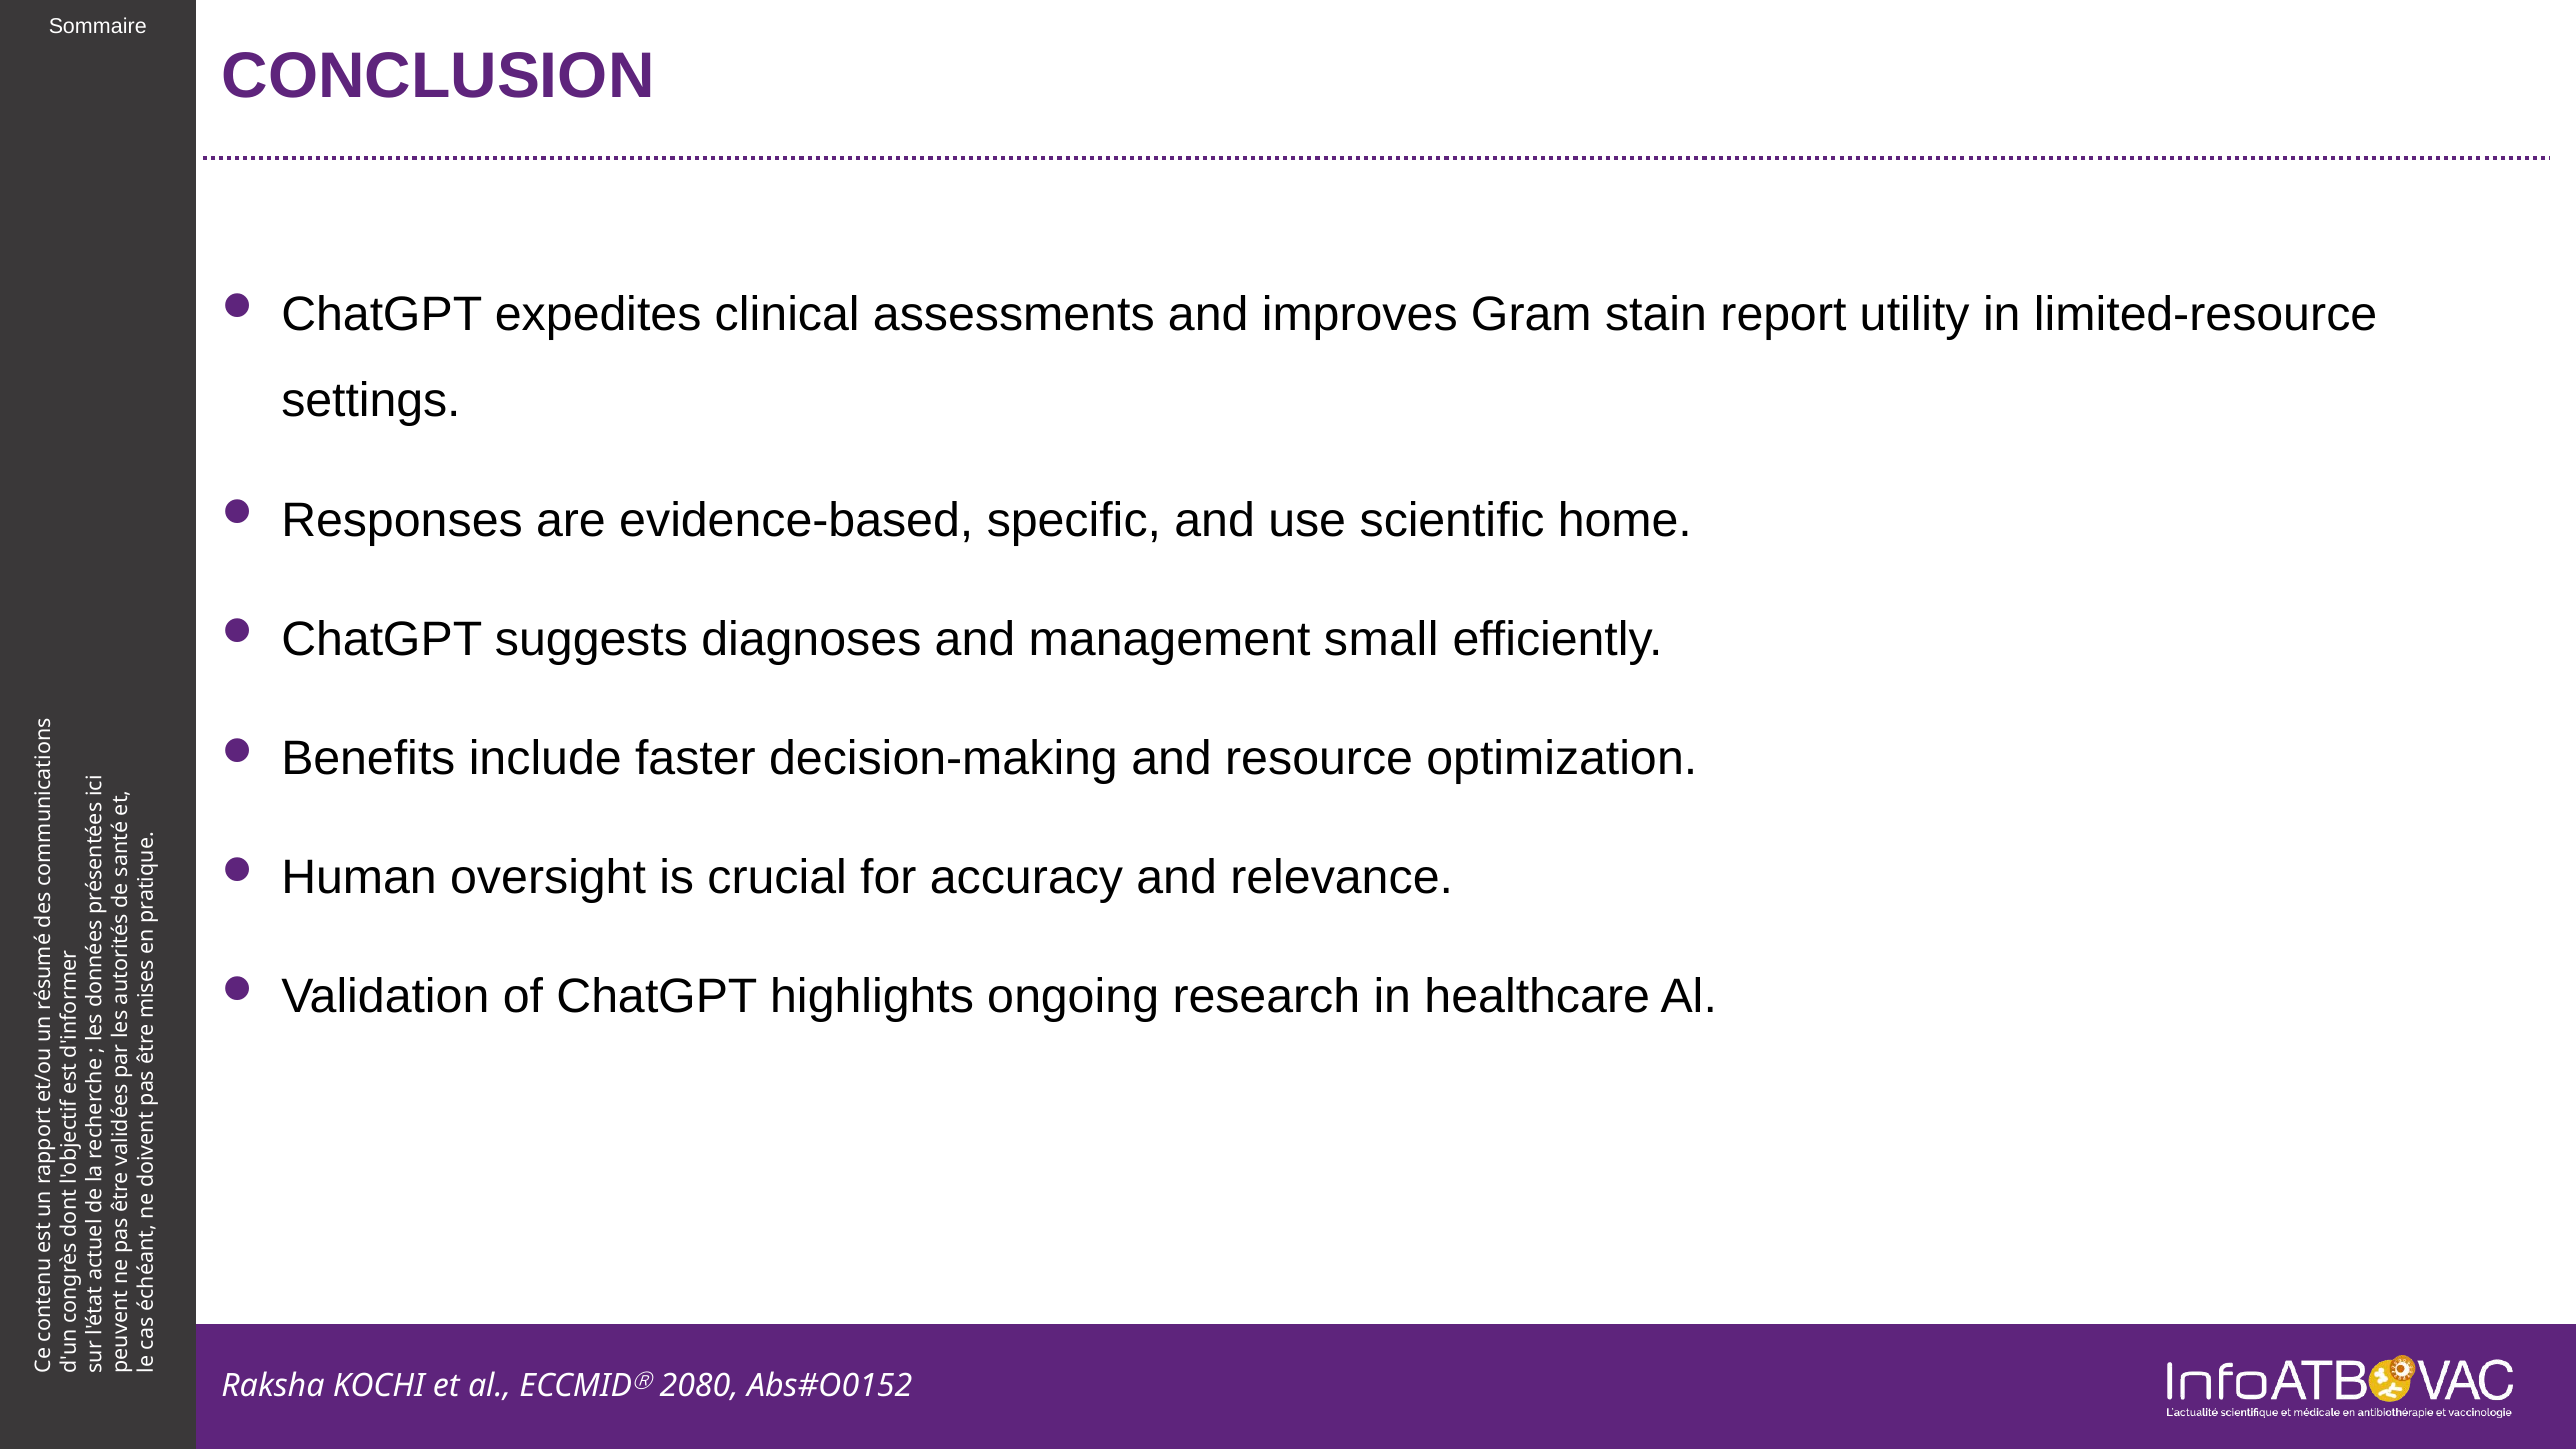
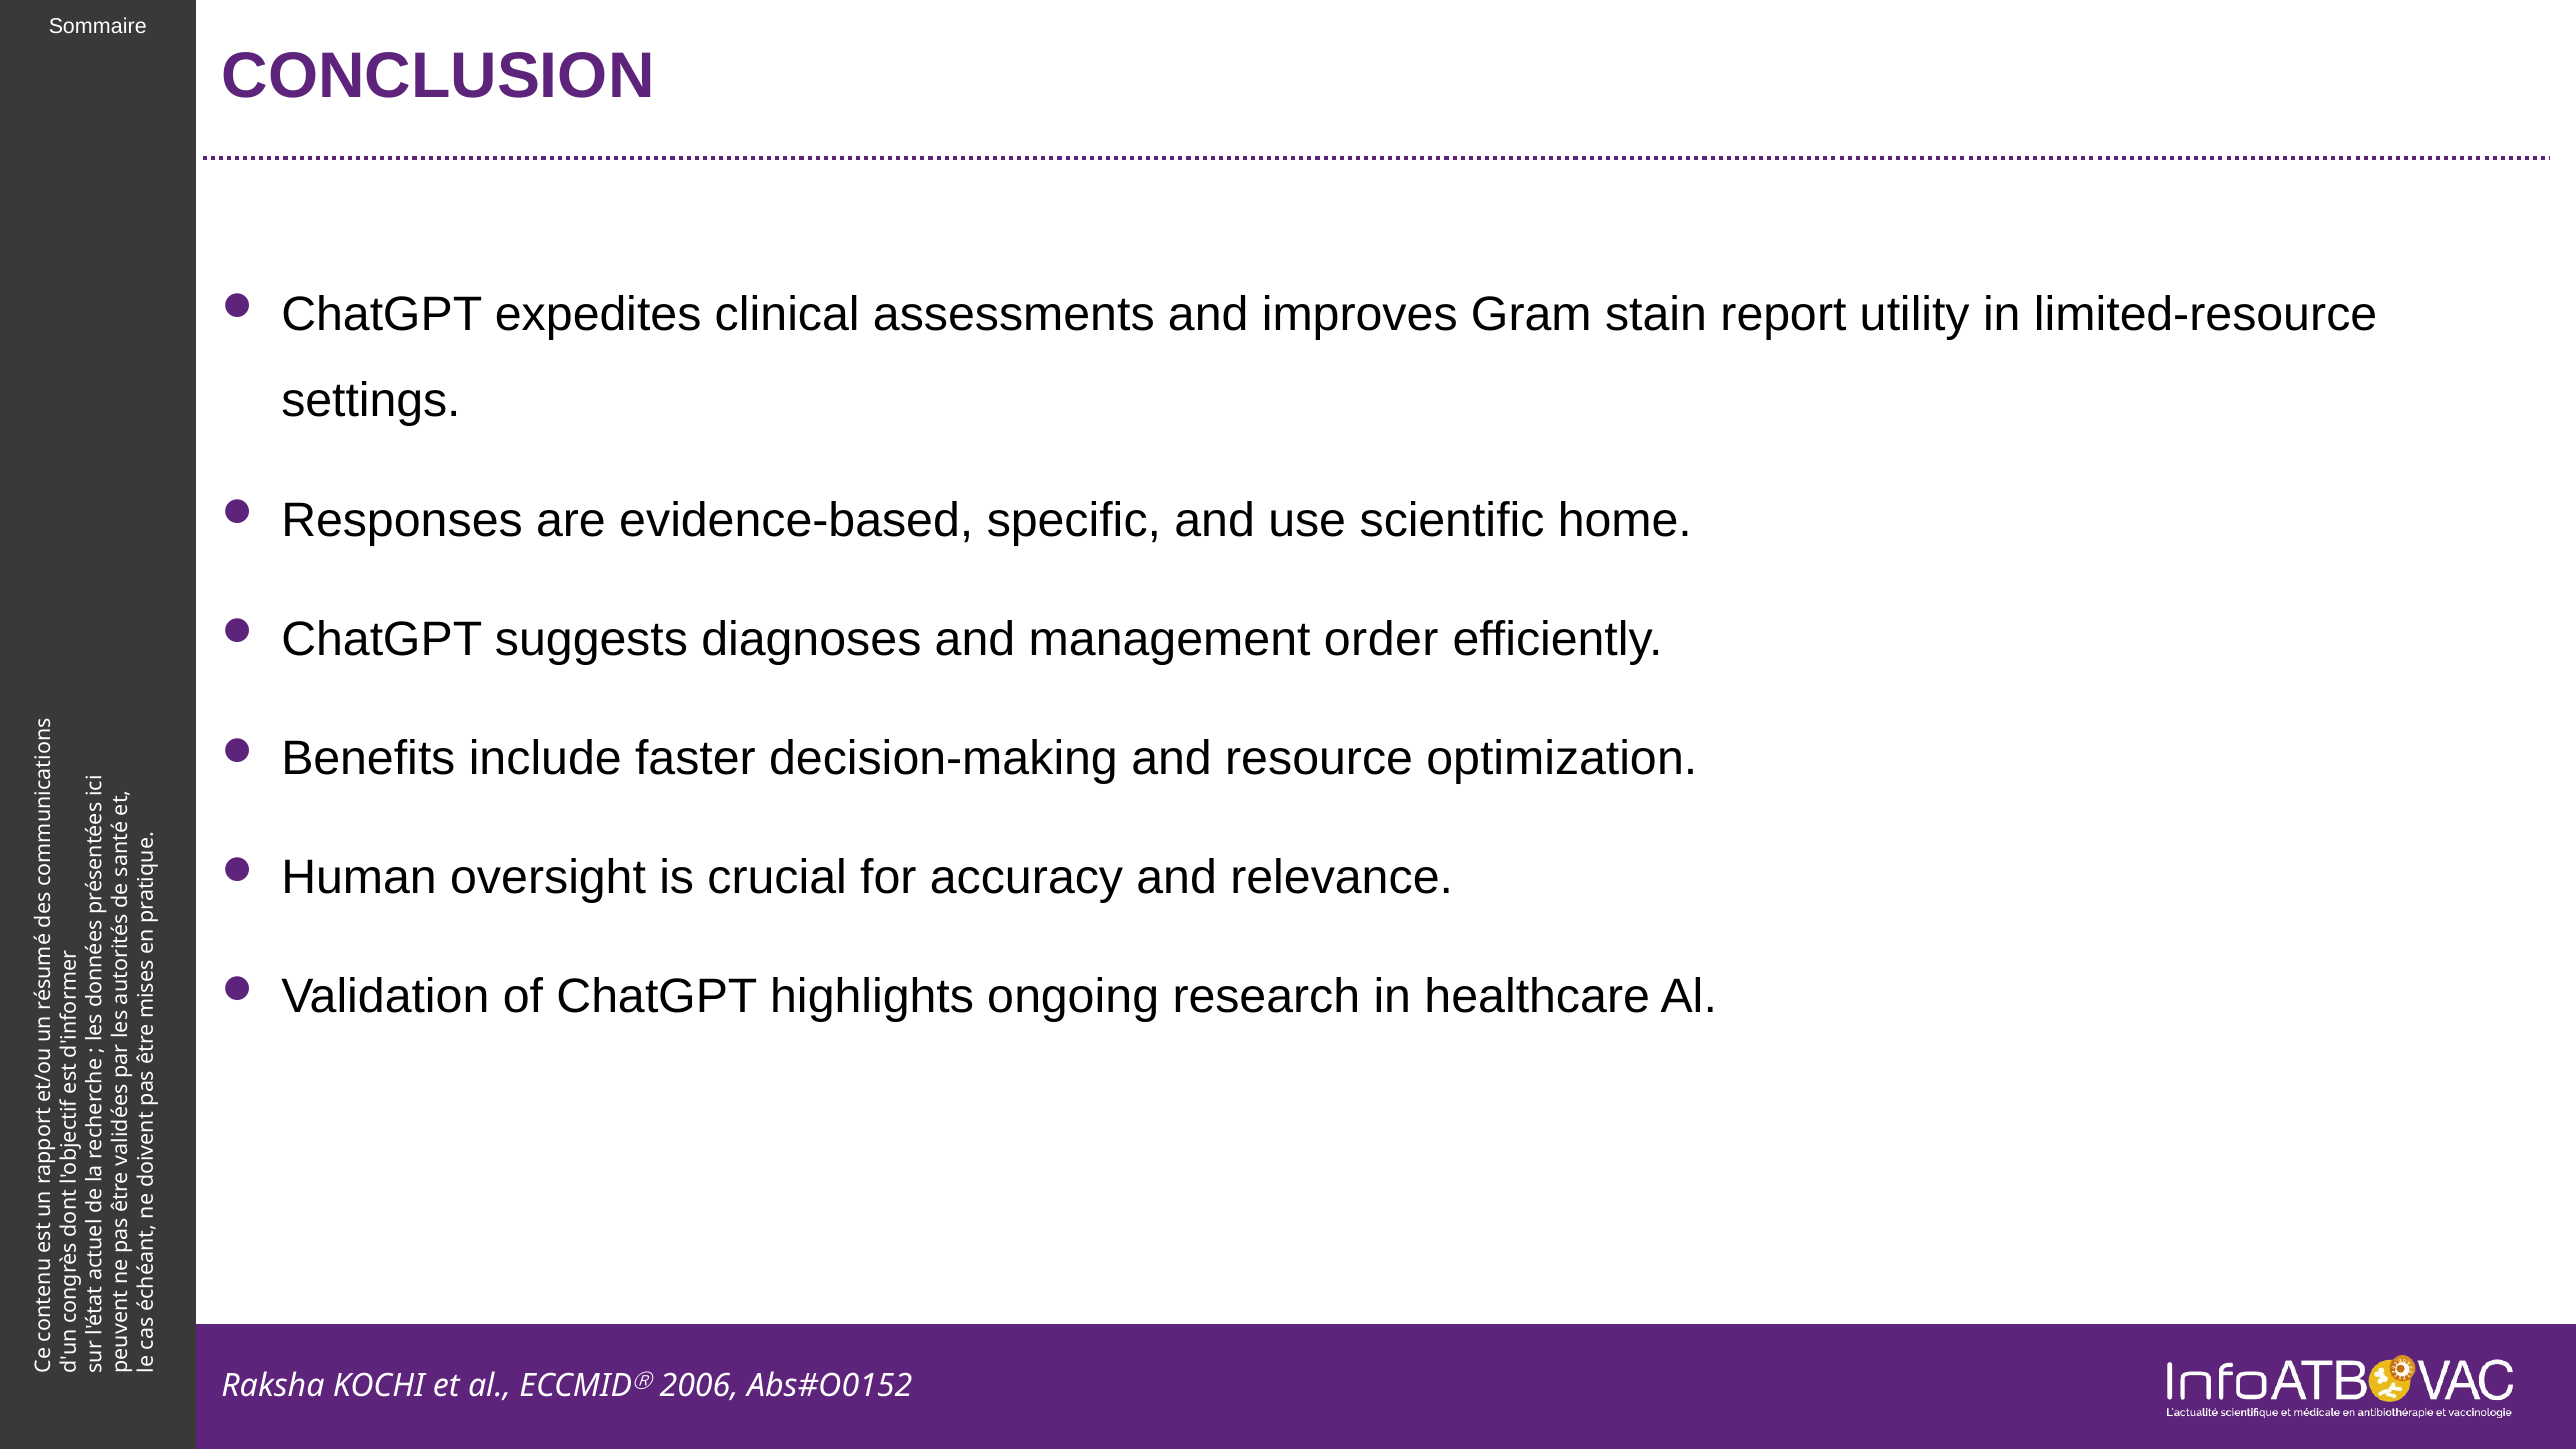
small: small -> order
2080: 2080 -> 2006
